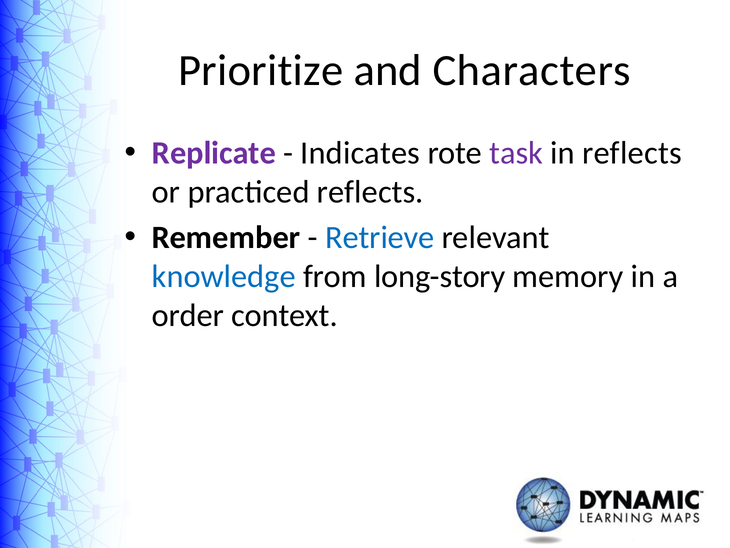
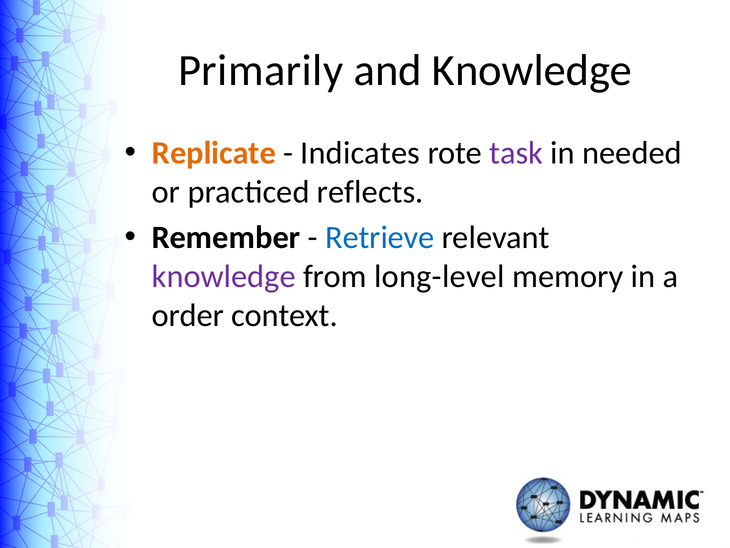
Prioritize: Prioritize -> Primarily
and Characters: Characters -> Knowledge
Replicate colour: purple -> orange
in reflects: reflects -> needed
knowledge at (224, 276) colour: blue -> purple
long-story: long-story -> long-level
